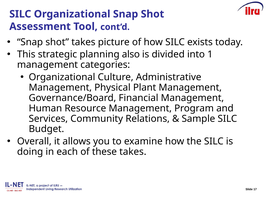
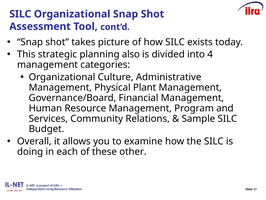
1: 1 -> 4
these takes: takes -> other
